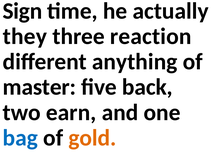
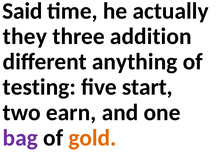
Sign: Sign -> Said
reaction: reaction -> addition
master: master -> testing
back: back -> start
bag colour: blue -> purple
